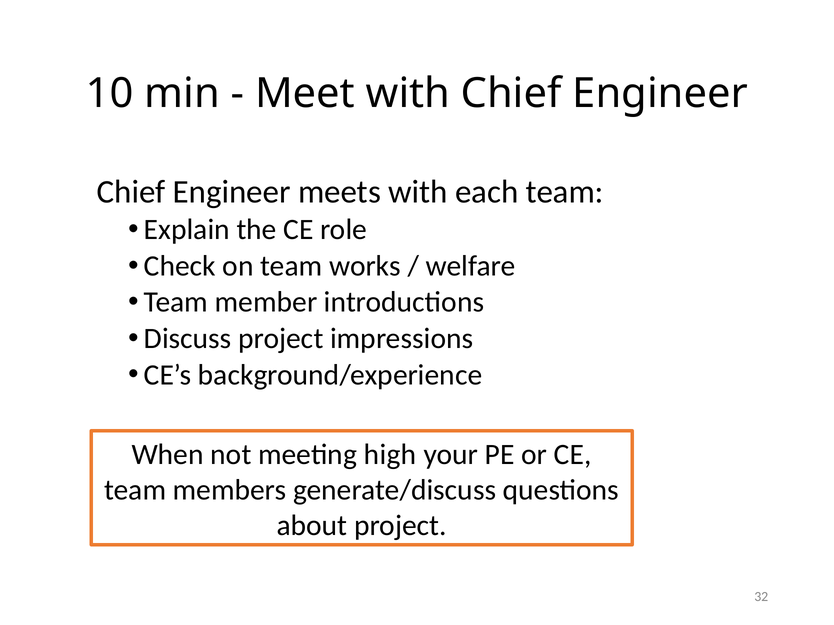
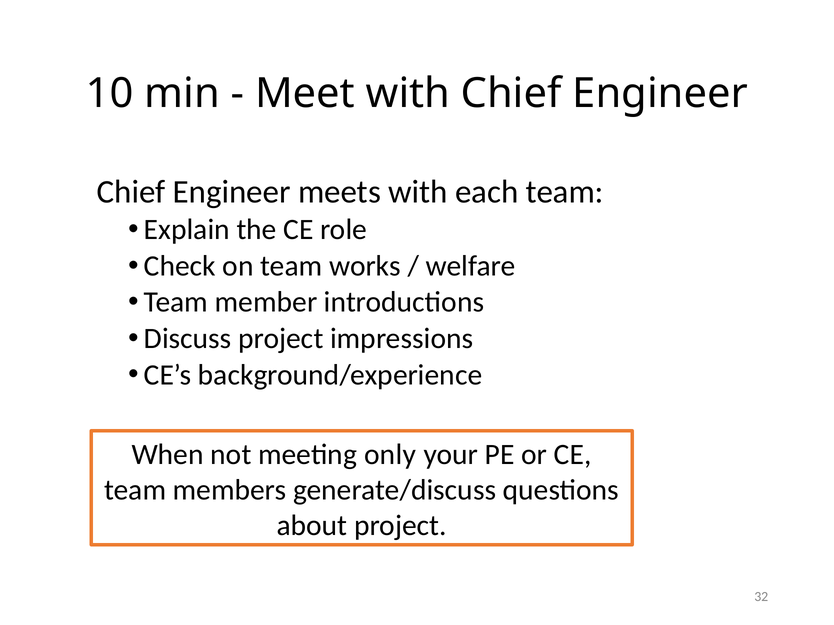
high: high -> only
